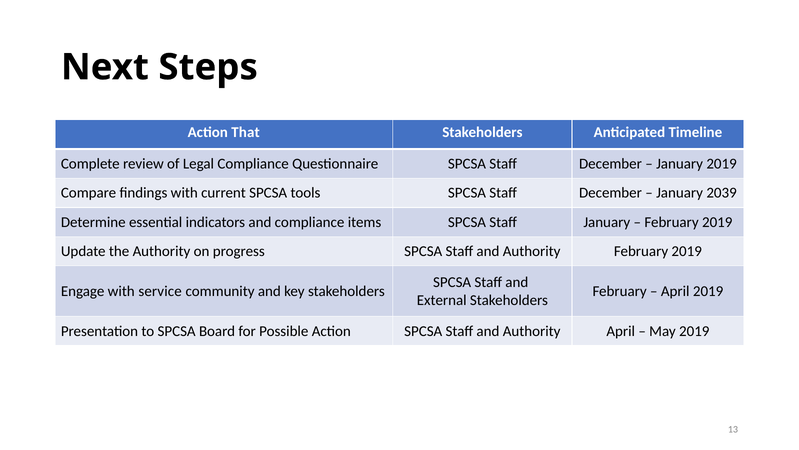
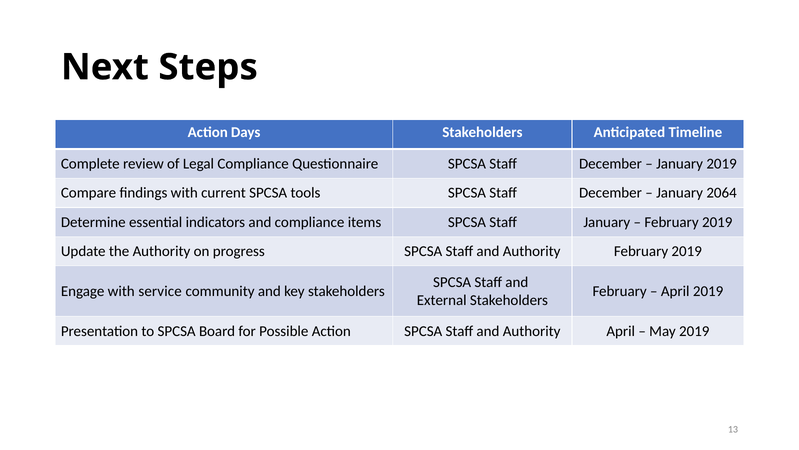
That: That -> Days
2039: 2039 -> 2064
